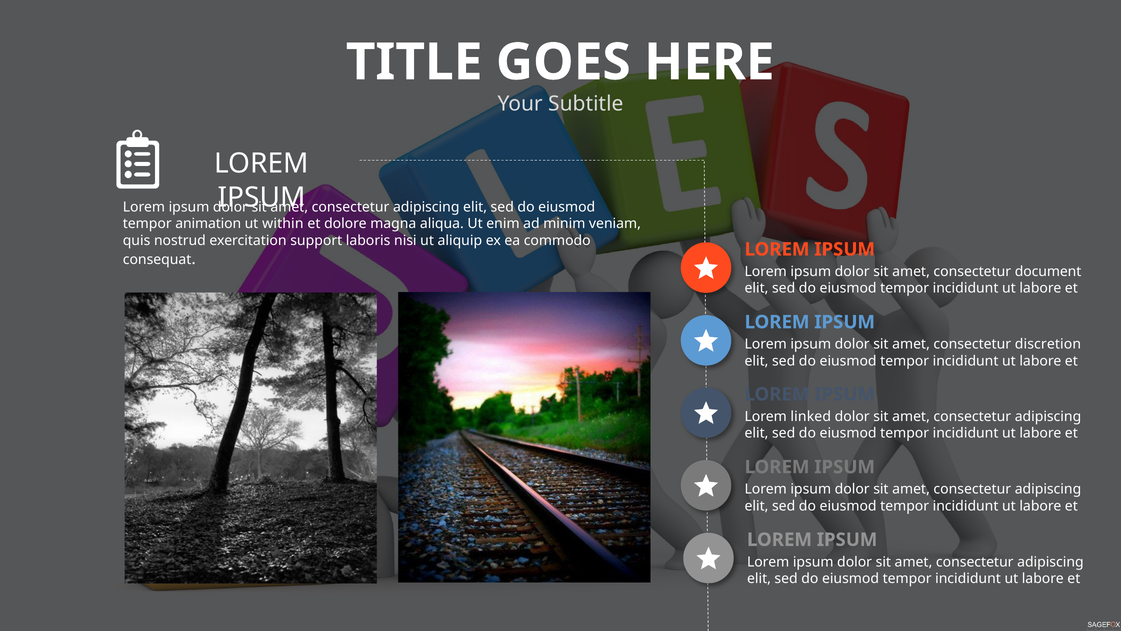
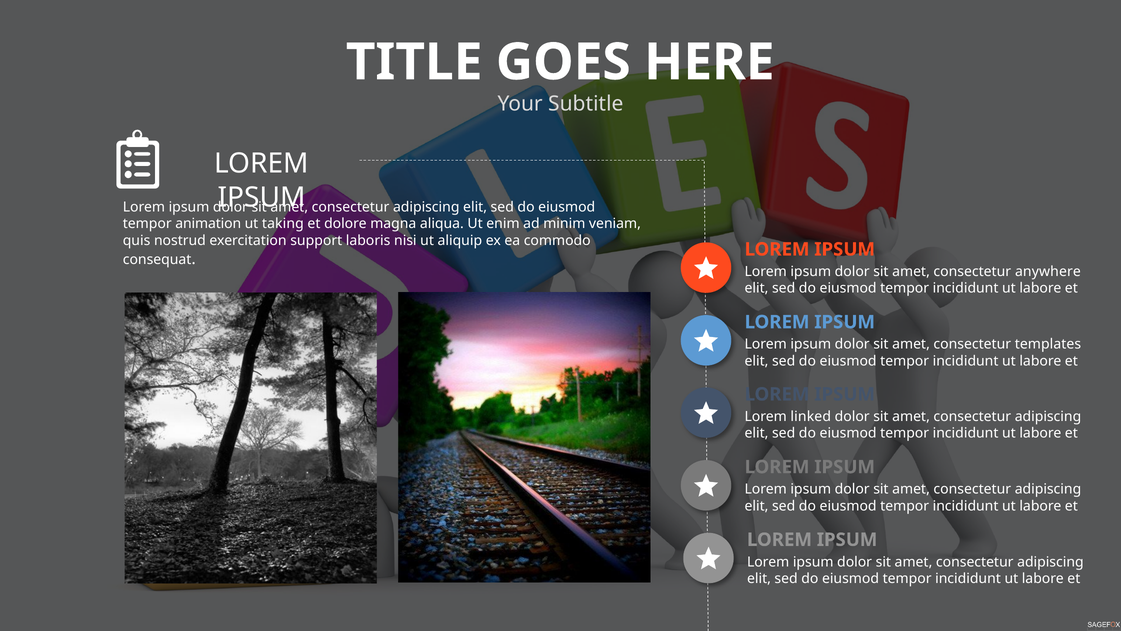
within: within -> taking
document: document -> anywhere
discretion: discretion -> templates
